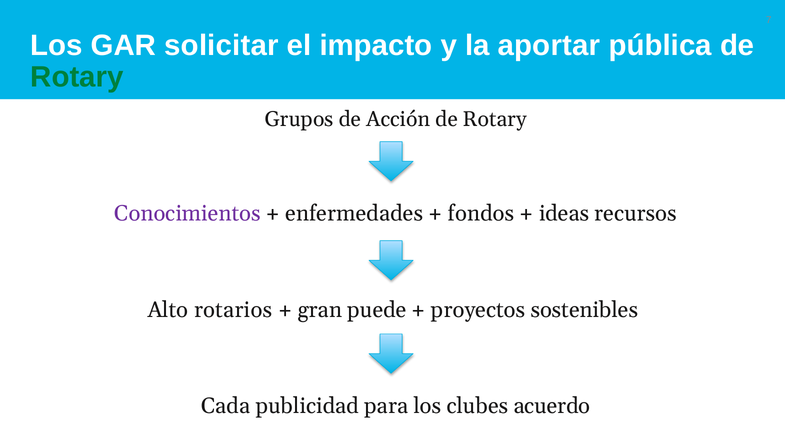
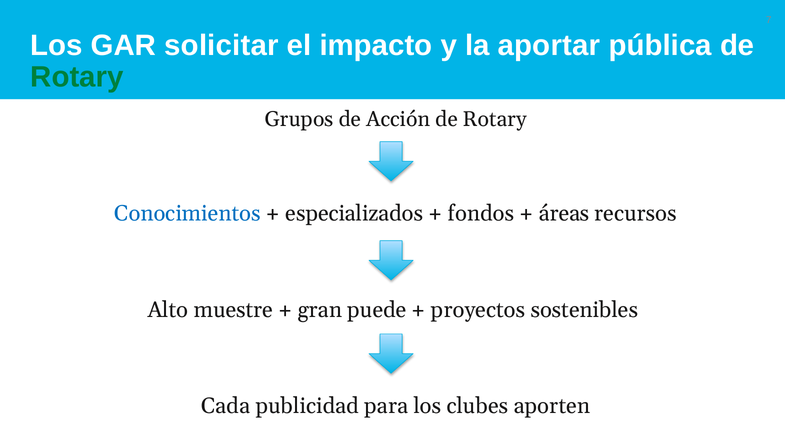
Conocimientos colour: purple -> blue
enfermedades: enfermedades -> especializados
ideas: ideas -> áreas
rotarios: rotarios -> muestre
acuerdo: acuerdo -> aporten
